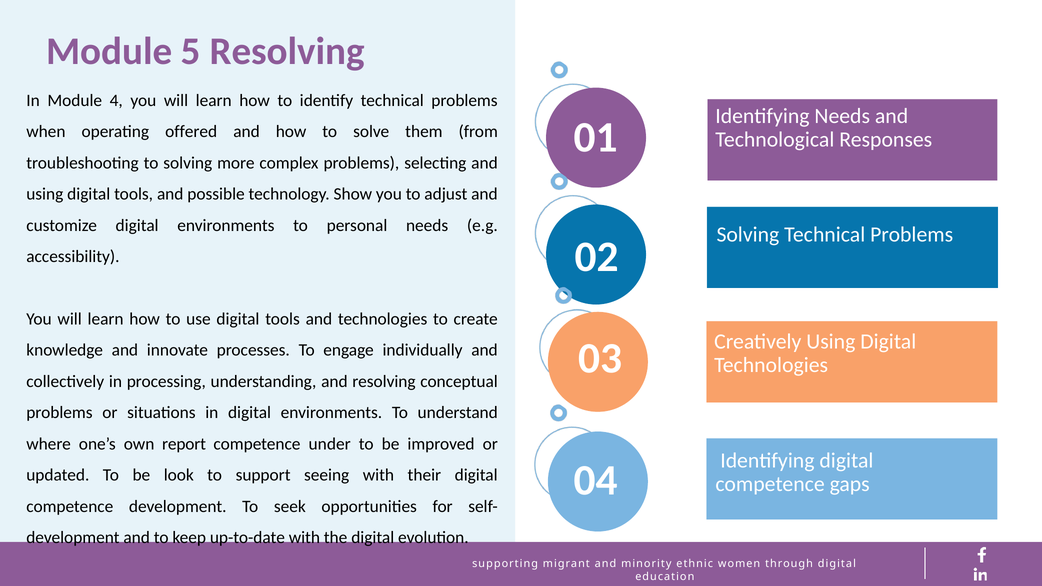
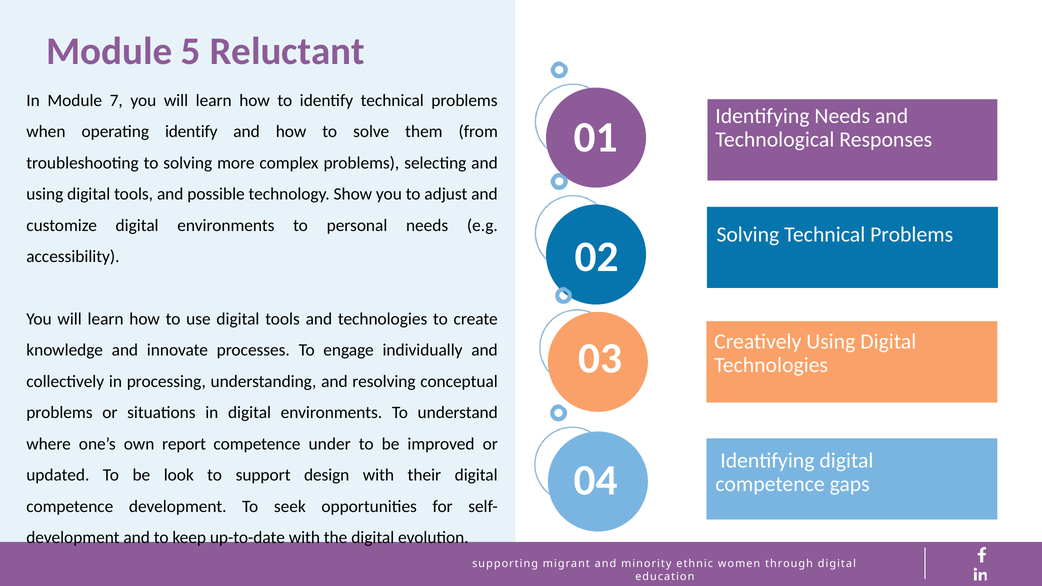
5 Resolving: Resolving -> Reluctant
4: 4 -> 7
operating offered: offered -> identify
seeing: seeing -> design
